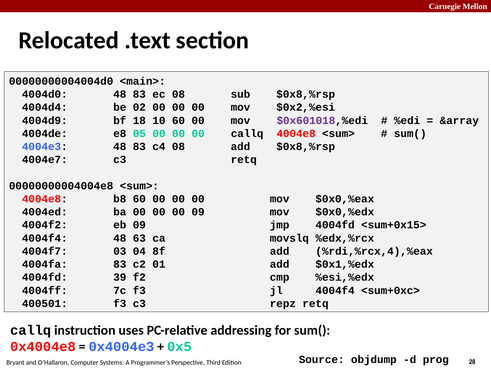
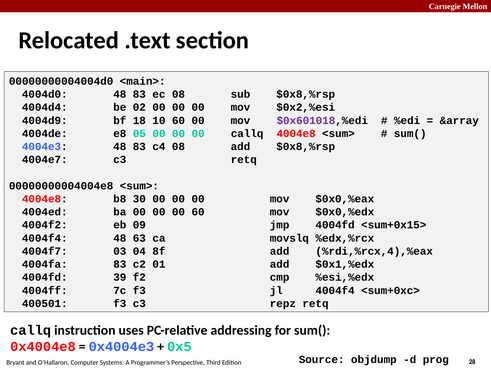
b8 60: 60 -> 30
00 09: 09 -> 60
